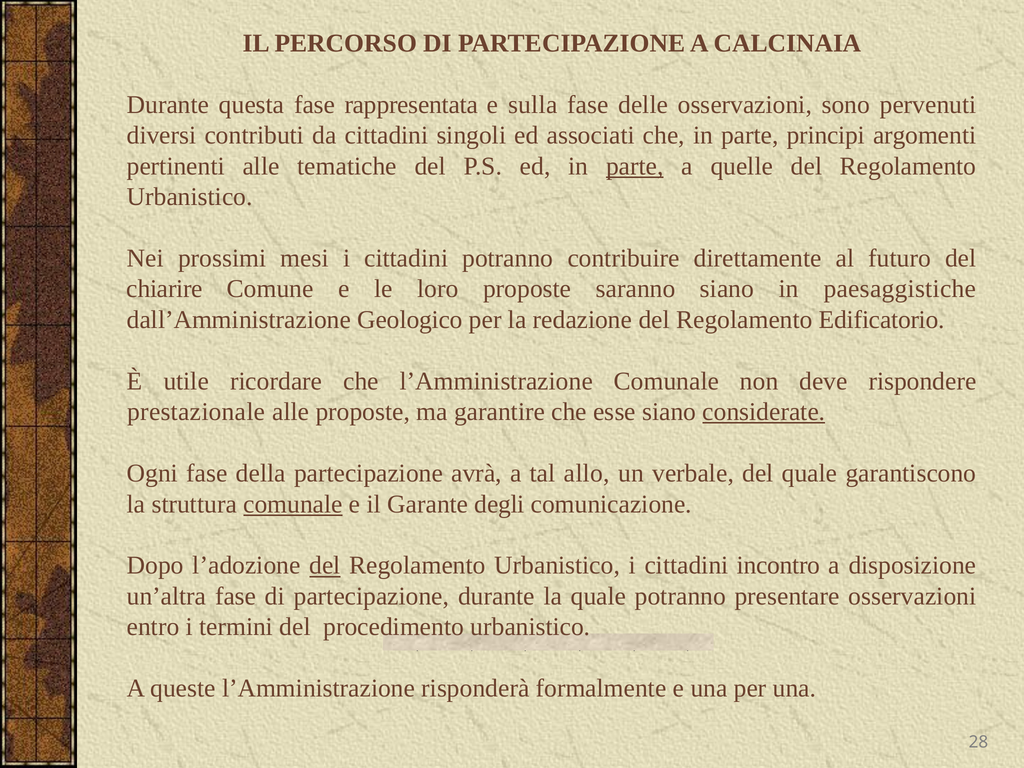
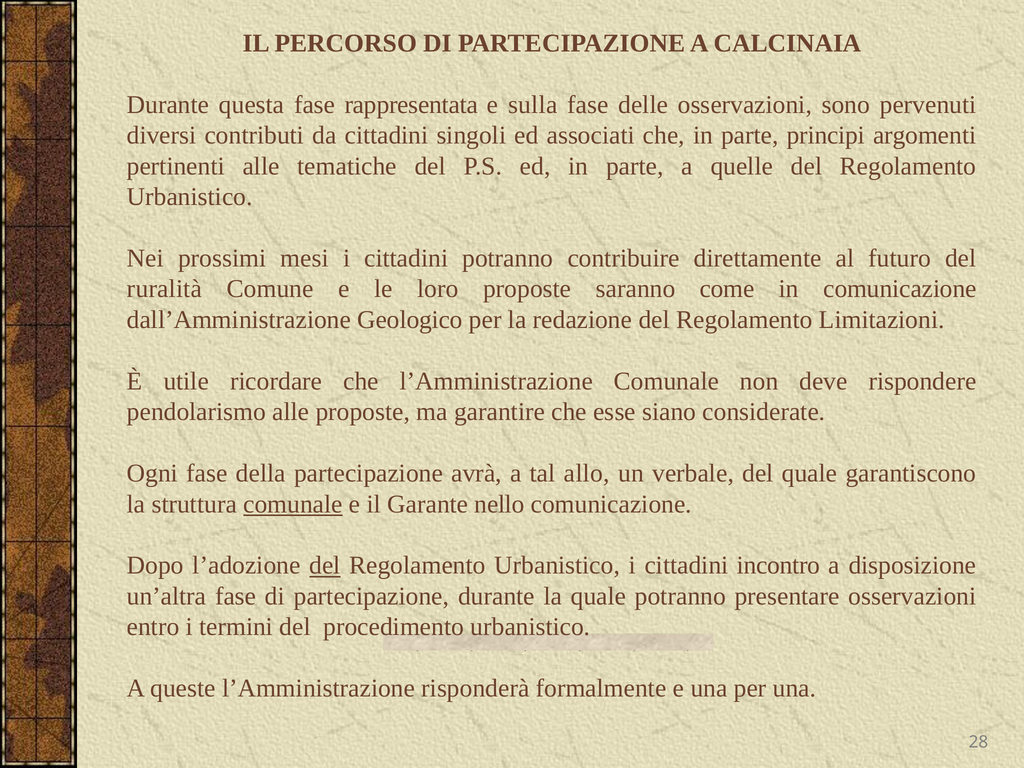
parte at (635, 166) underline: present -> none
chiarire: chiarire -> ruralità
saranno siano: siano -> come
in paesaggistiche: paesaggistiche -> comunicazione
Edificatorio: Edificatorio -> Limitazioni
prestazionale: prestazionale -> pendolarismo
considerate underline: present -> none
degli: degli -> nello
